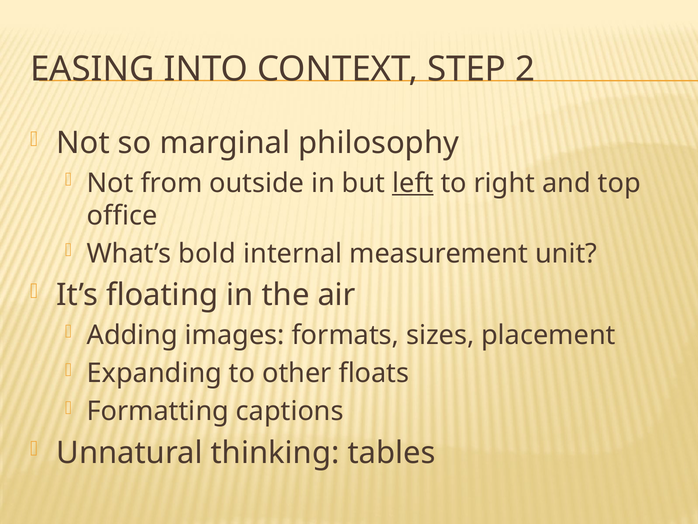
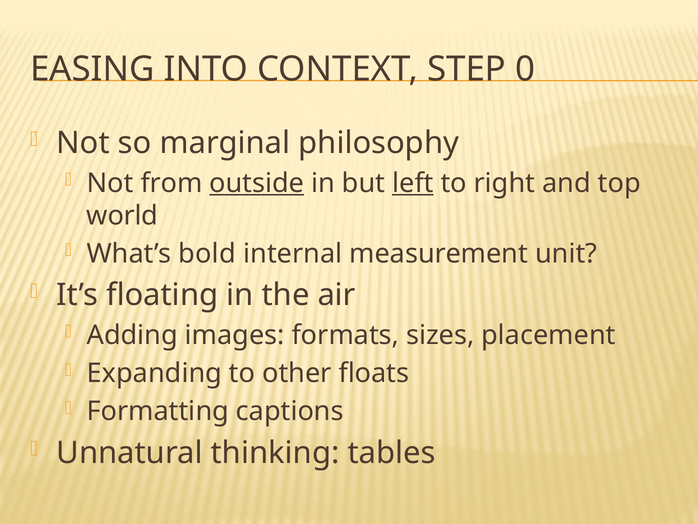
2: 2 -> 0
outside underline: none -> present
office: office -> world
